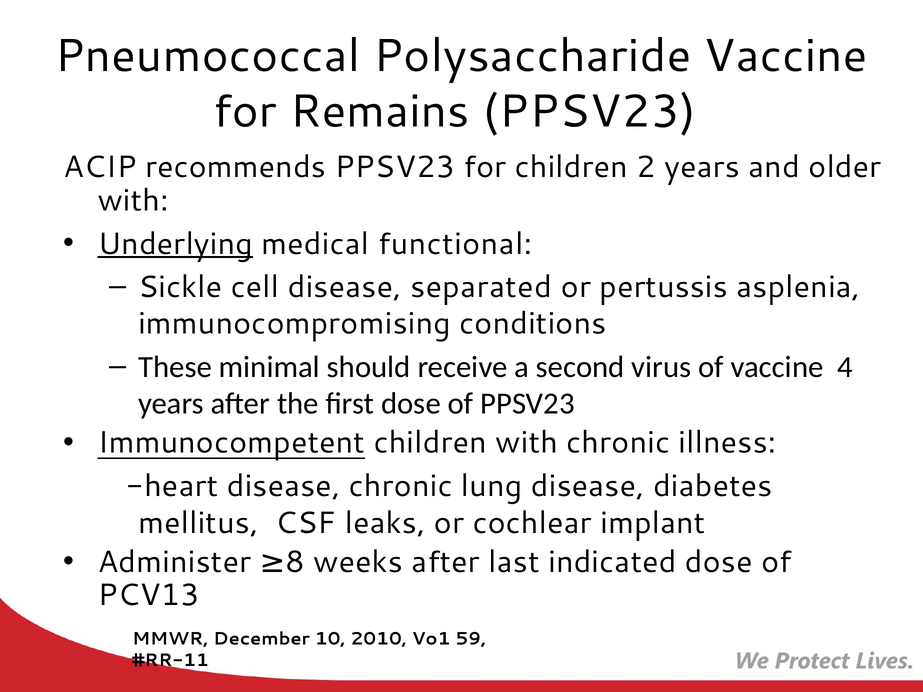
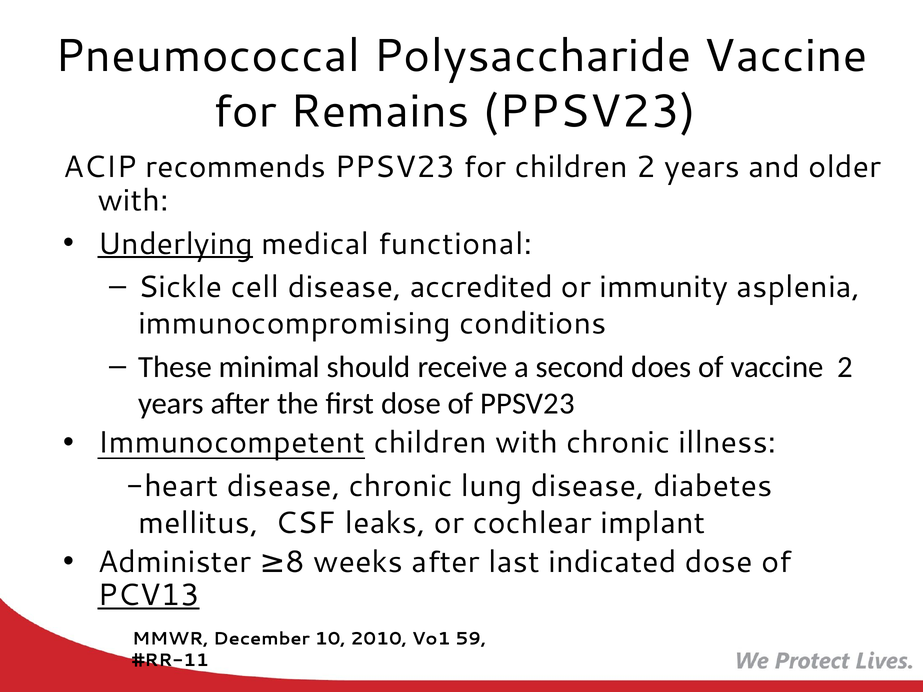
separated: separated -> accredited
pertussis: pertussis -> immunity
virus: virus -> does
vaccine 4: 4 -> 2
PCV13 underline: none -> present
